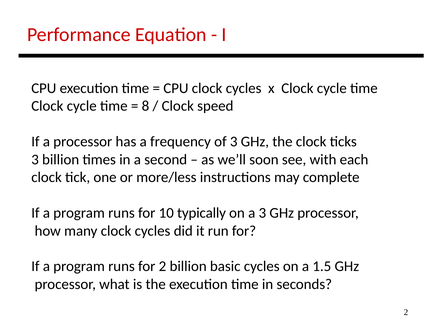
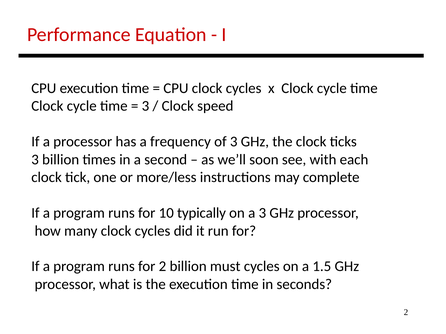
8 at (145, 106): 8 -> 3
basic: basic -> must
